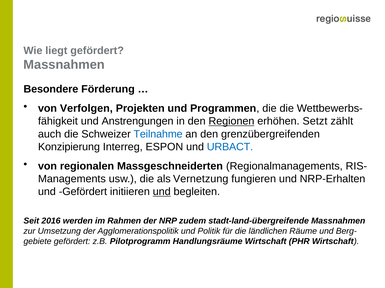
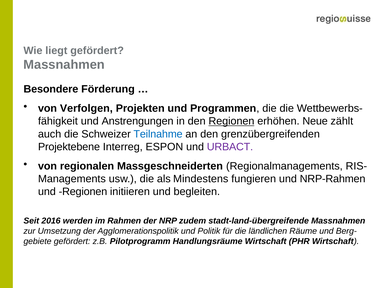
Setzt: Setzt -> Neue
Konzipierung: Konzipierung -> Projektebene
URBACT colour: blue -> purple
Vernetzung: Vernetzung -> Mindestens
NRP-Erhalten: NRP-Erhalten -> NRP-Rahmen
und Gefördert: Gefördert -> Regionen
und at (162, 192) underline: present -> none
